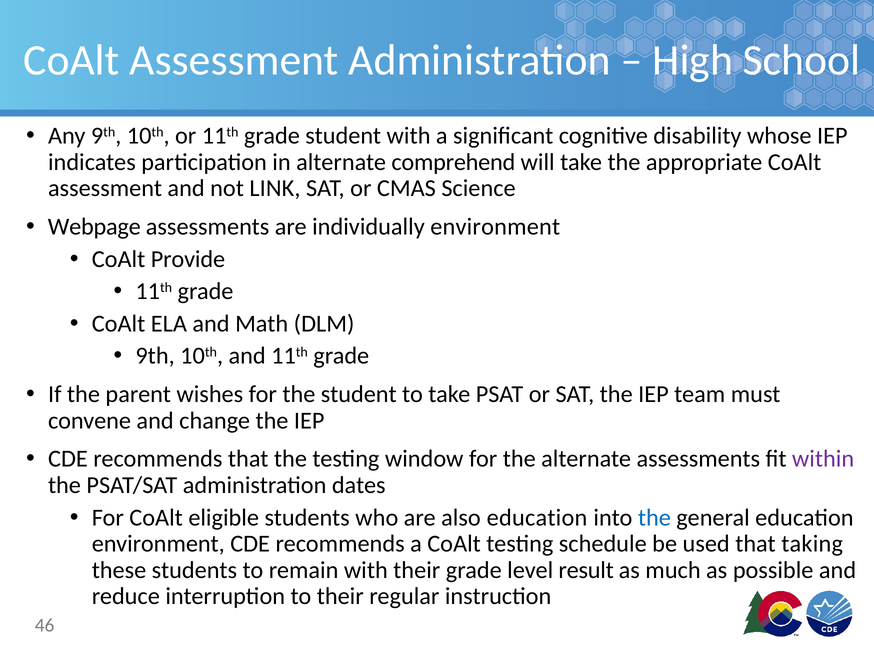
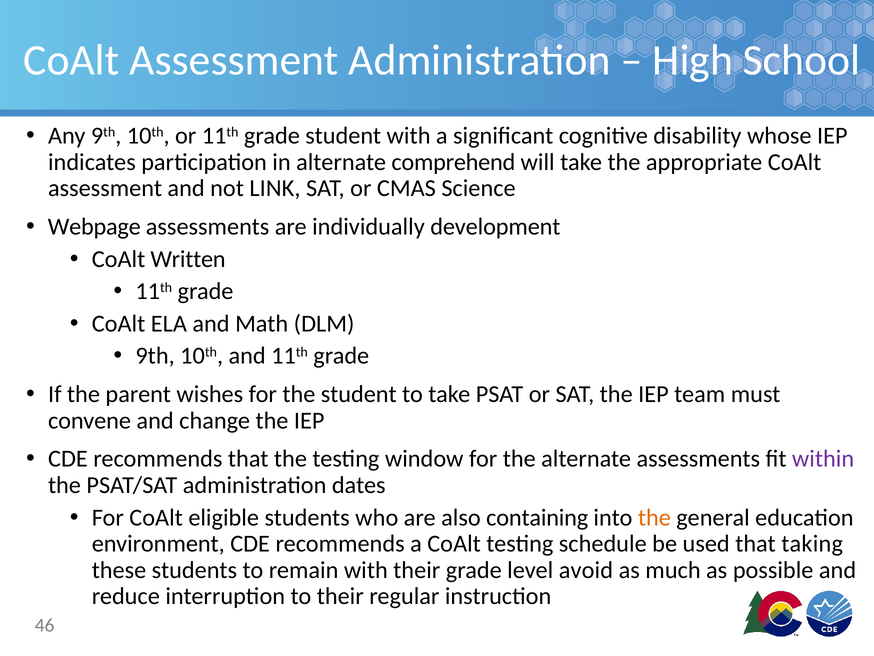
individually environment: environment -> development
Provide: Provide -> Written
also education: education -> containing
the at (654, 517) colour: blue -> orange
result: result -> avoid
